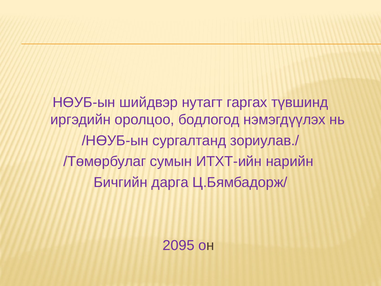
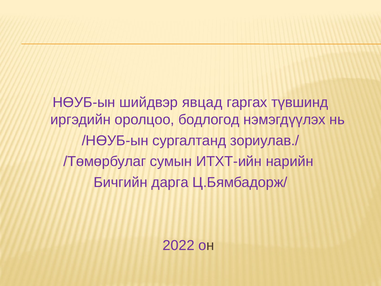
нутагт: нутагт -> явцад
2095: 2095 -> 2022
